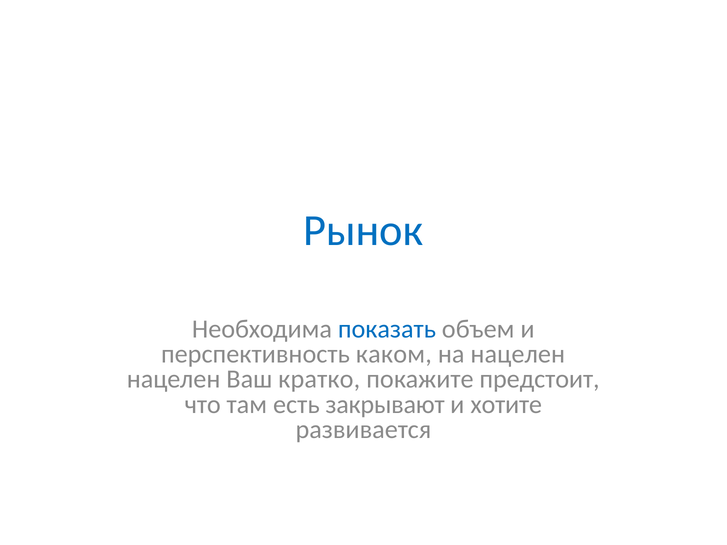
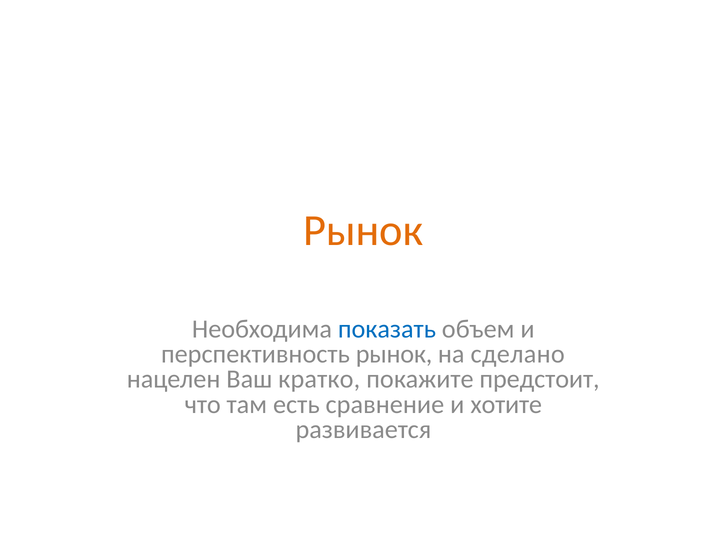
Рынок at (363, 231) colour: blue -> orange
перспективность каком: каком -> рынок
на нацелен: нацелен -> сделано
закрывают: закрывают -> сравнение
